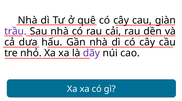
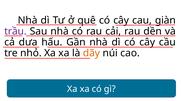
dãy colour: purple -> orange
